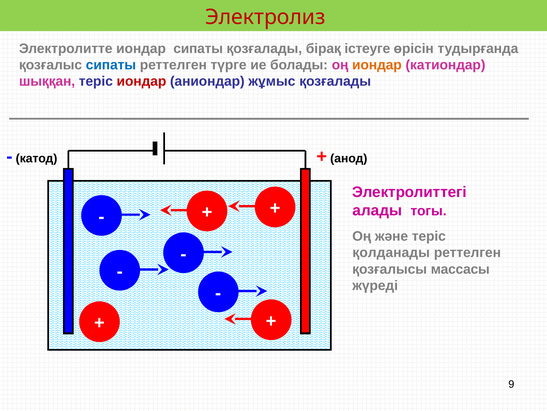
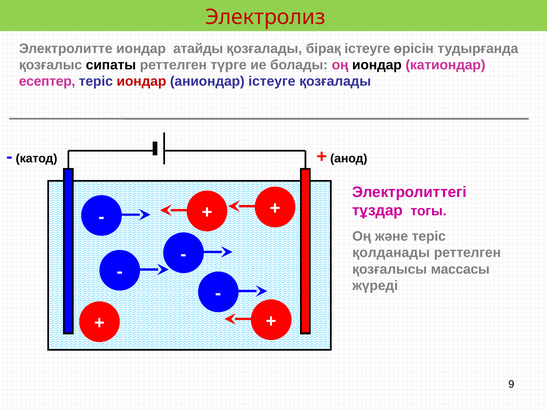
иондар сипаты: сипаты -> атайды
сипаты at (111, 65) colour: blue -> black
иондар at (377, 65) colour: orange -> black
шыққан: шыққан -> есептер
аниондар жұмыс: жұмыс -> істеуге
алады: алады -> тұздар
